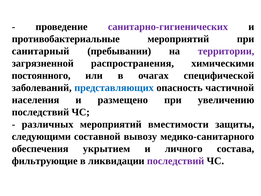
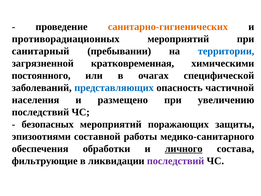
санитарно-гигиенических colour: purple -> orange
противобактериальные: противобактериальные -> противорадиационных
территории colour: purple -> blue
распространения: распространения -> кратковременная
различных: различных -> безопасных
вместимости: вместимости -> поражающих
следующими: следующими -> эпизоотиями
вывозу: вывозу -> работы
укрытием: укрытием -> обработки
личного underline: none -> present
